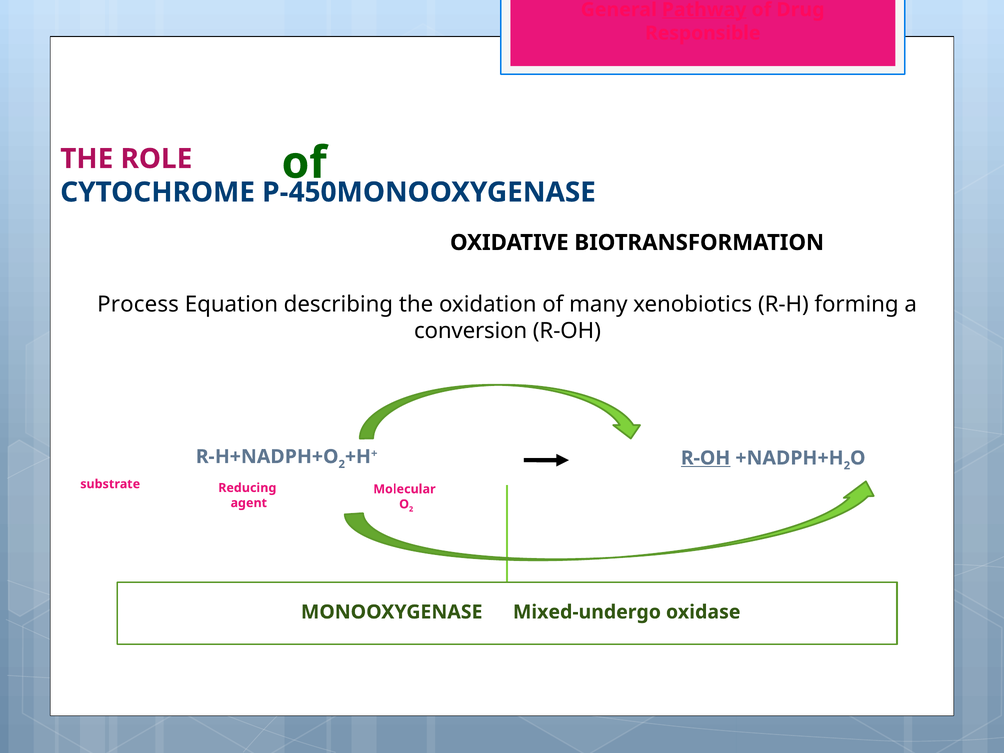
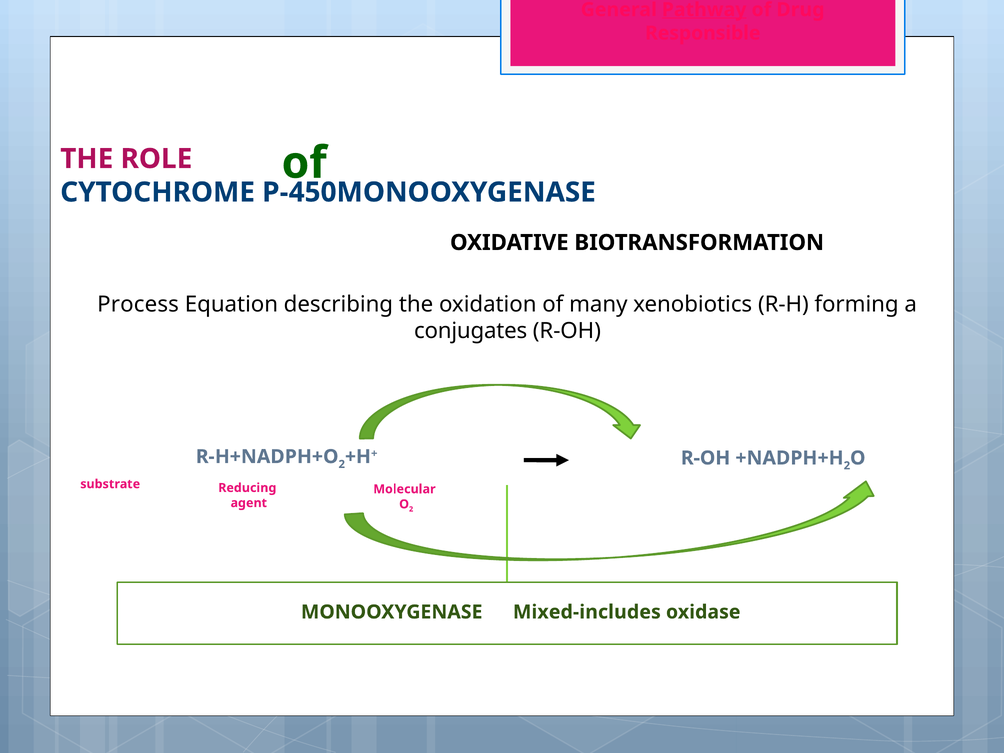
conversion: conversion -> conjugates
R-OH at (706, 458) underline: present -> none
Mixed-undergo: Mixed-undergo -> Mixed-includes
